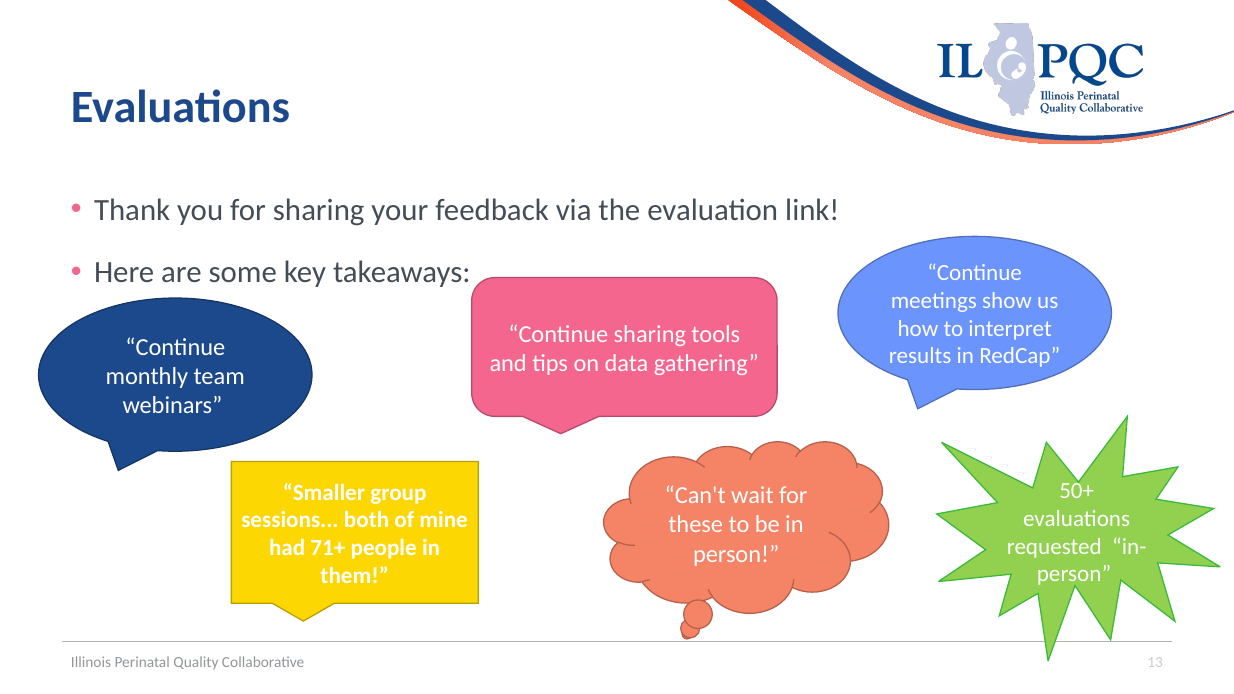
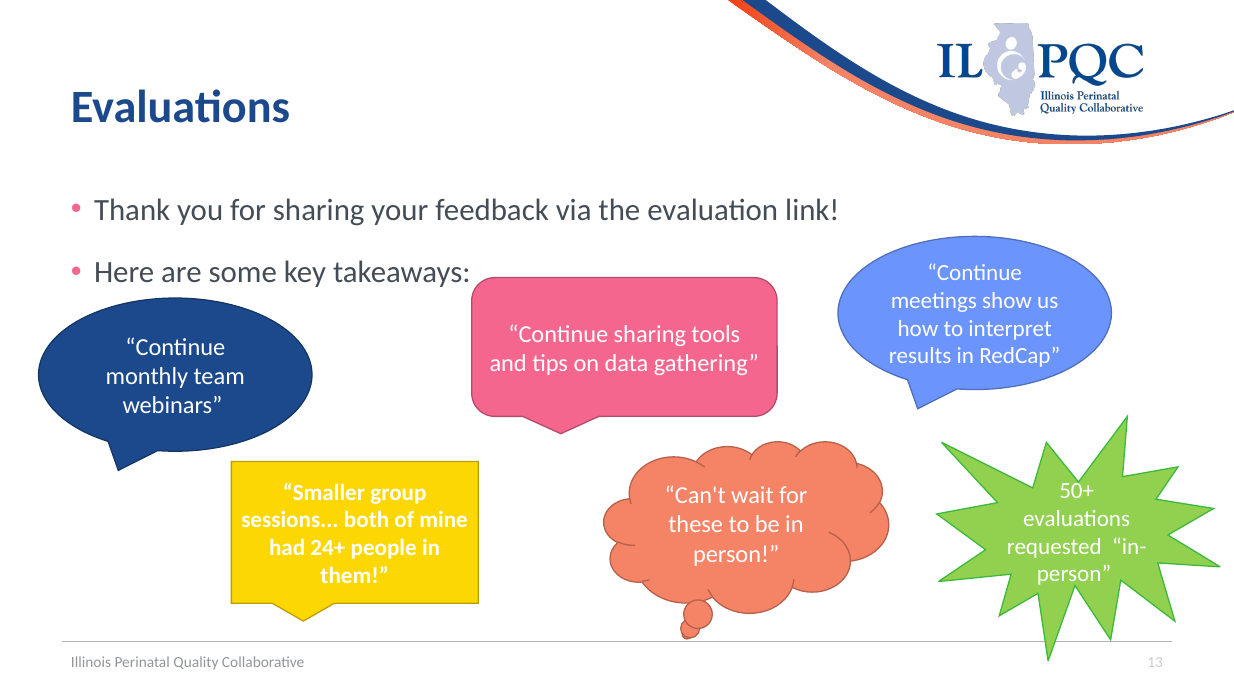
71+: 71+ -> 24+
